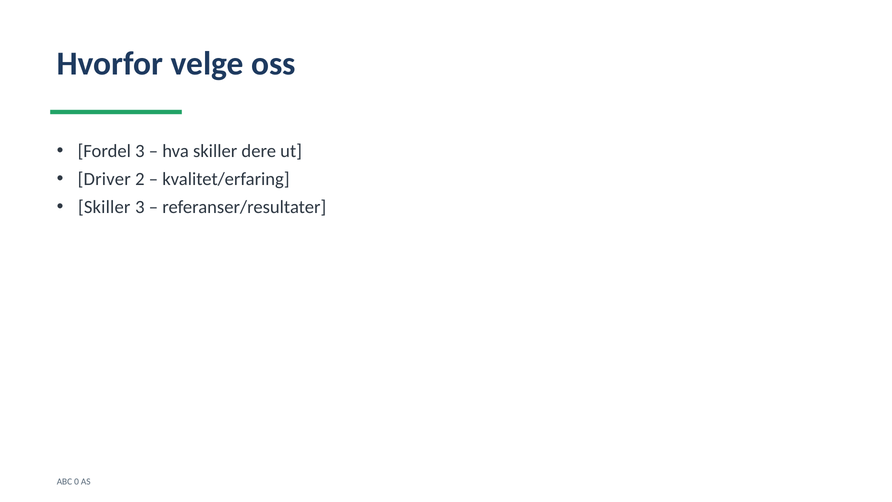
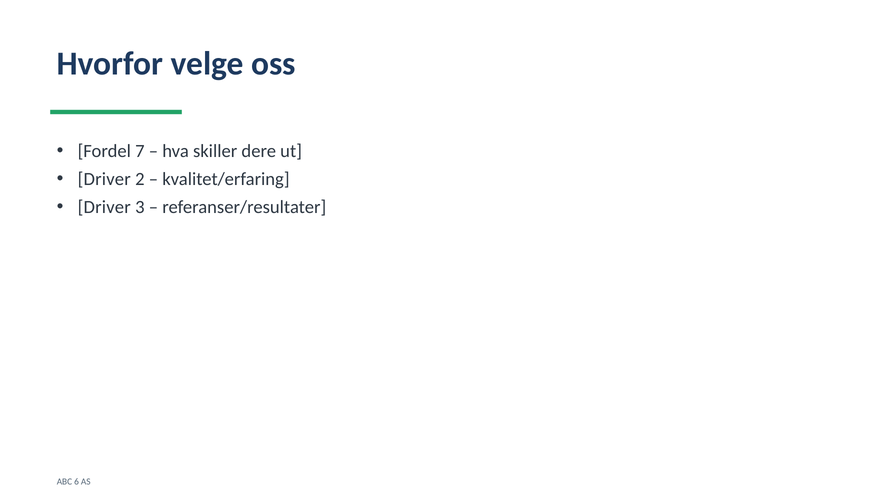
Fordel 3: 3 -> 7
Skiller at (104, 207): Skiller -> Driver
0: 0 -> 6
